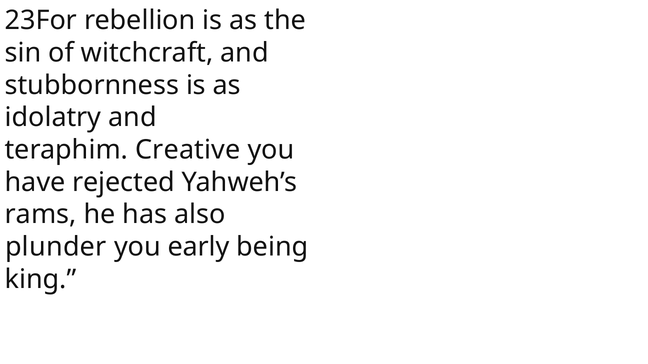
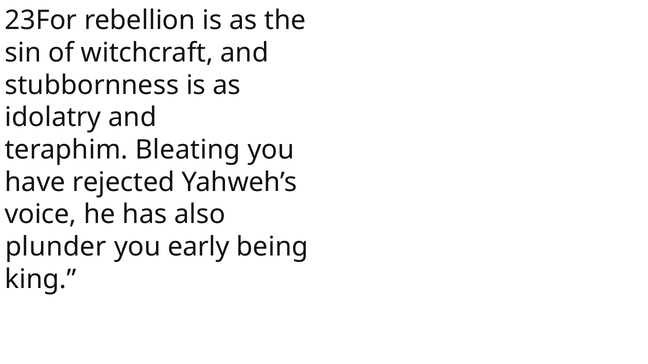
Creative: Creative -> Bleating
rams: rams -> voice
